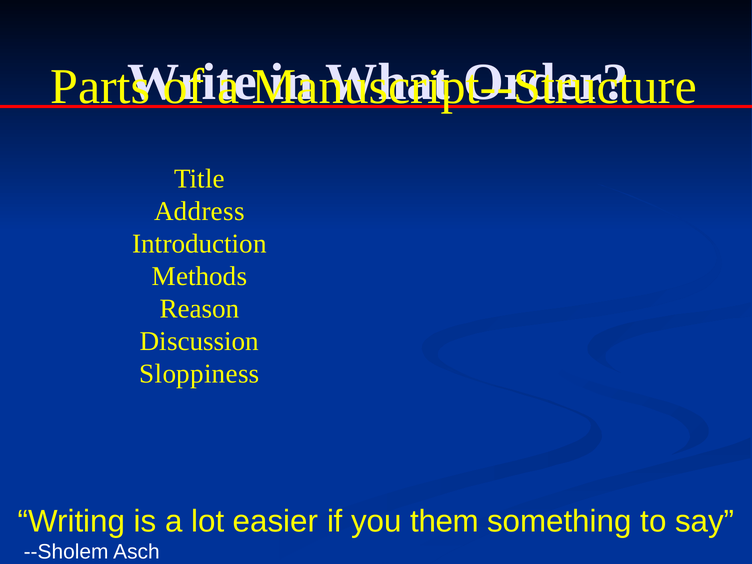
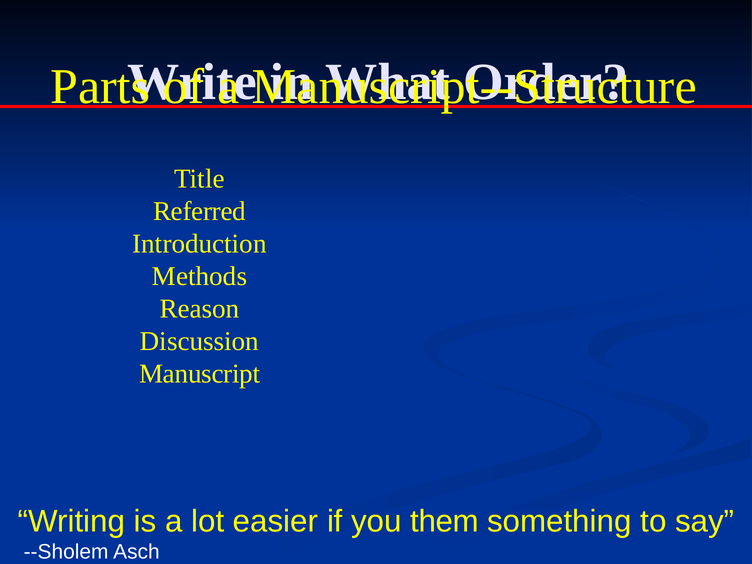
Address: Address -> Referred
Sloppiness: Sloppiness -> Manuscript
